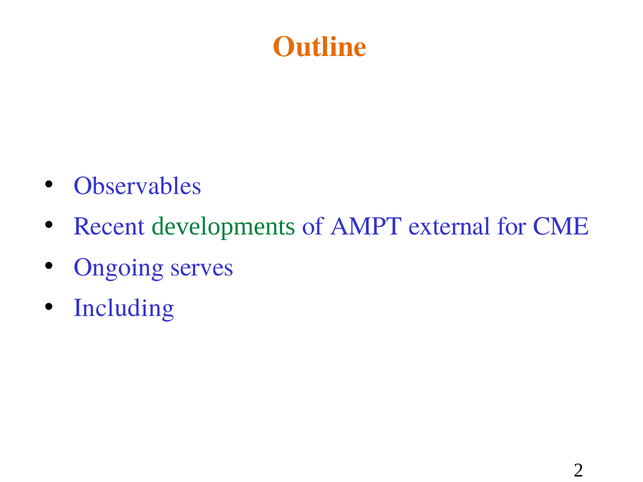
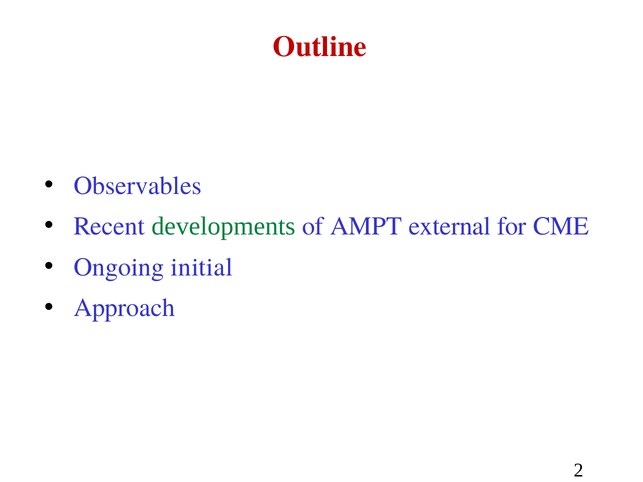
Outline colour: orange -> red
serves: serves -> initial
Including: Including -> Approach
